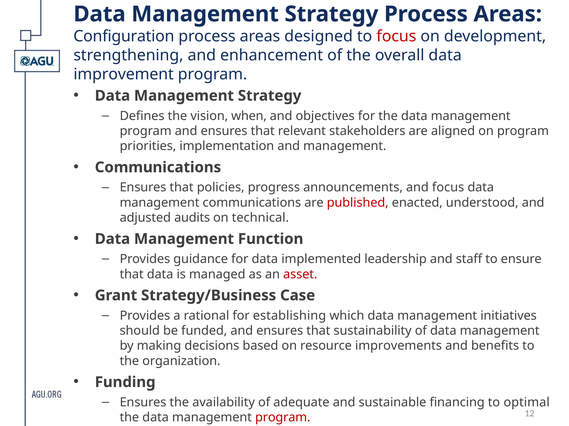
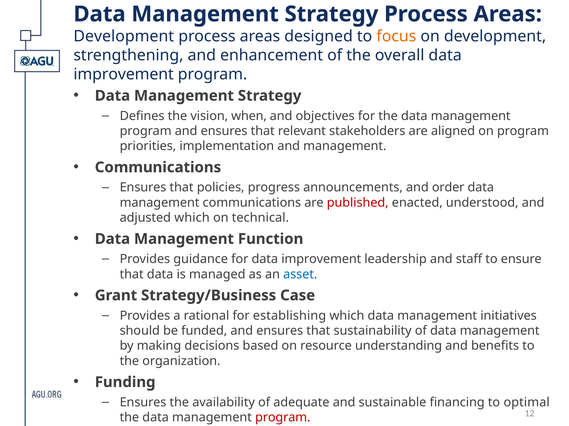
Configuration at (124, 36): Configuration -> Development
focus at (396, 36) colour: red -> orange
and focus: focus -> order
adjusted audits: audits -> which
for data implemented: implemented -> improvement
asset colour: red -> blue
improvements: improvements -> understanding
